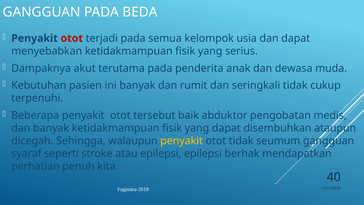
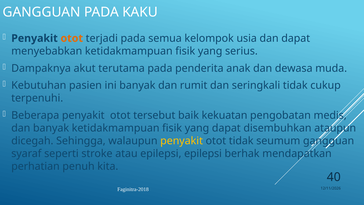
BEDA: BEDA -> KAKU
otot at (72, 38) colour: red -> orange
abduktor: abduktor -> kekuatan
